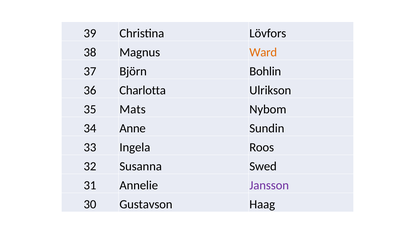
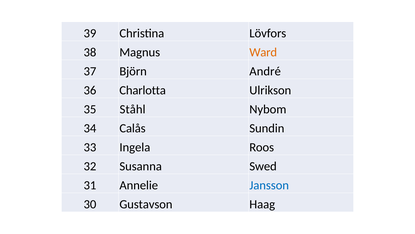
Bohlin: Bohlin -> André
Mats: Mats -> Ståhl
Anne: Anne -> Calås
Jansson colour: purple -> blue
